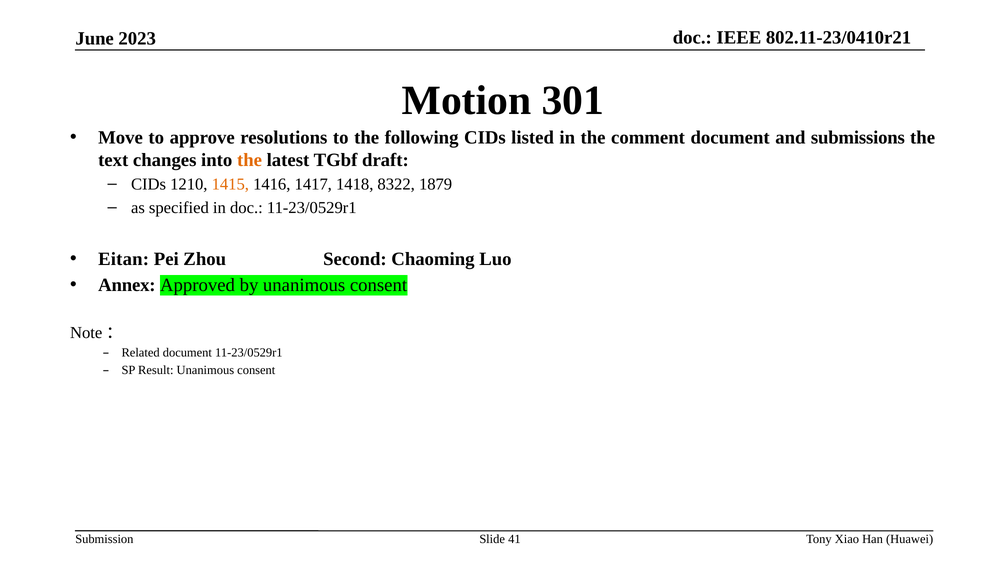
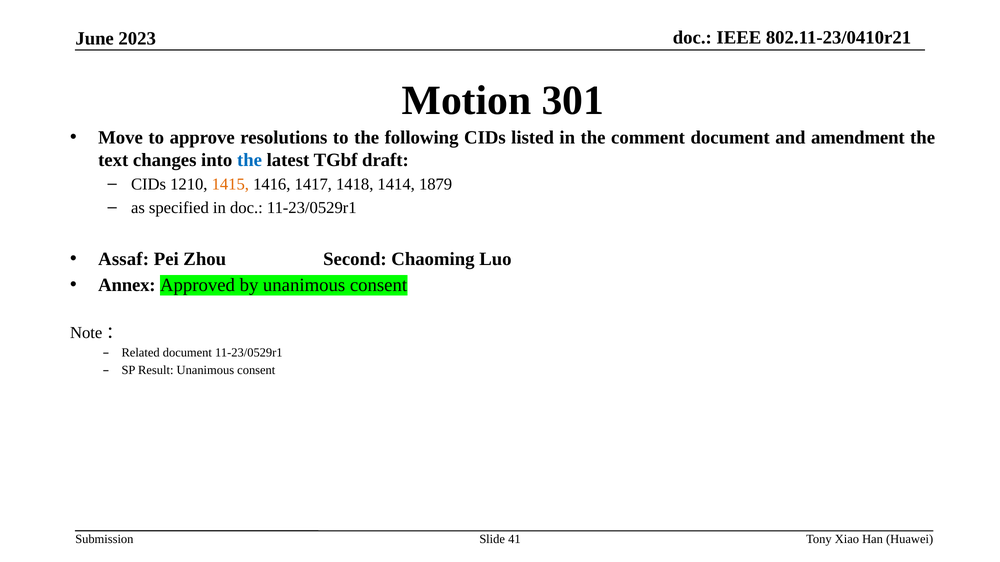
submissions: submissions -> amendment
the at (250, 160) colour: orange -> blue
8322: 8322 -> 1414
Eitan: Eitan -> Assaf
